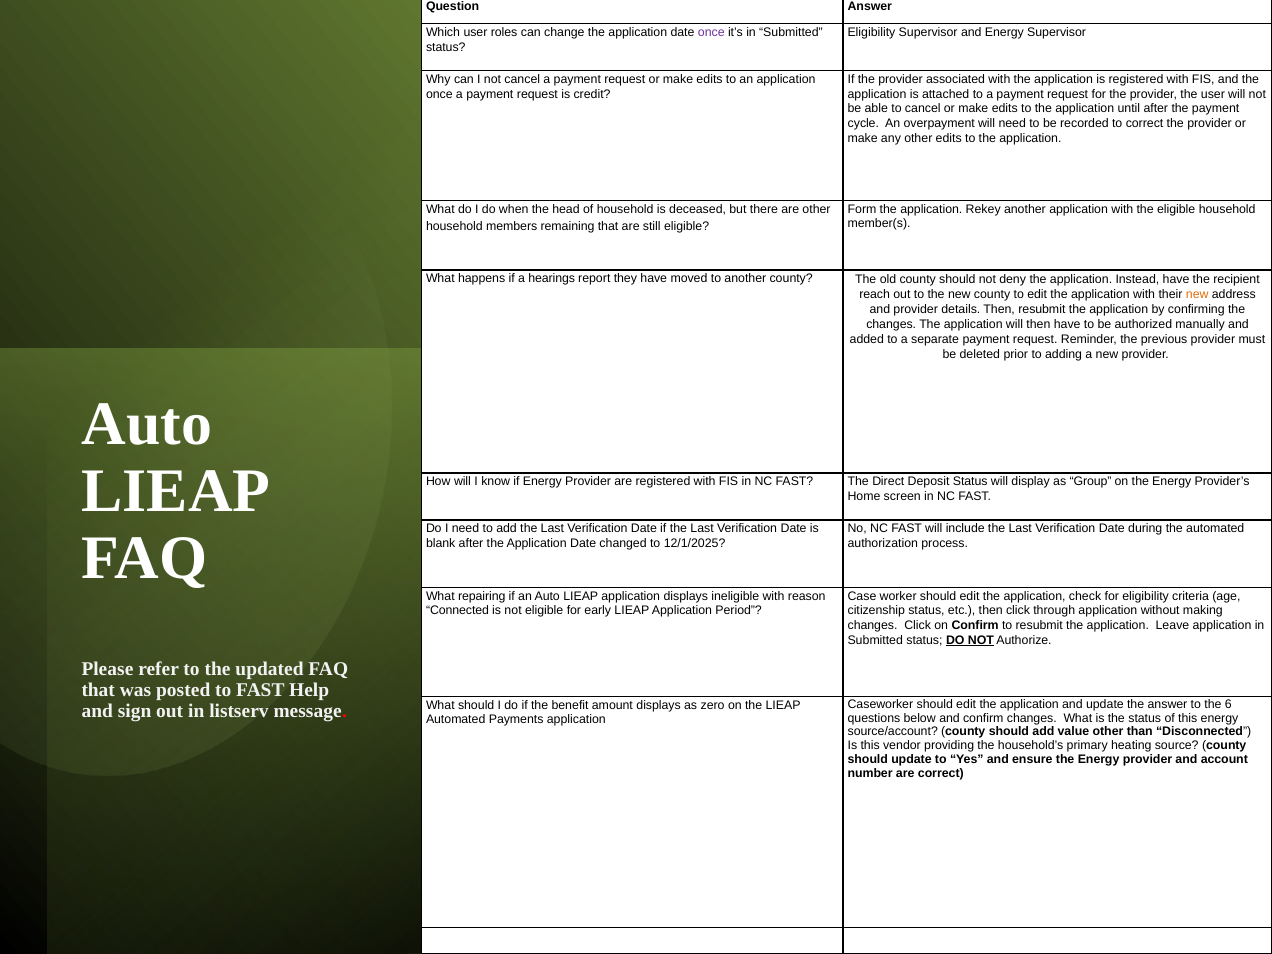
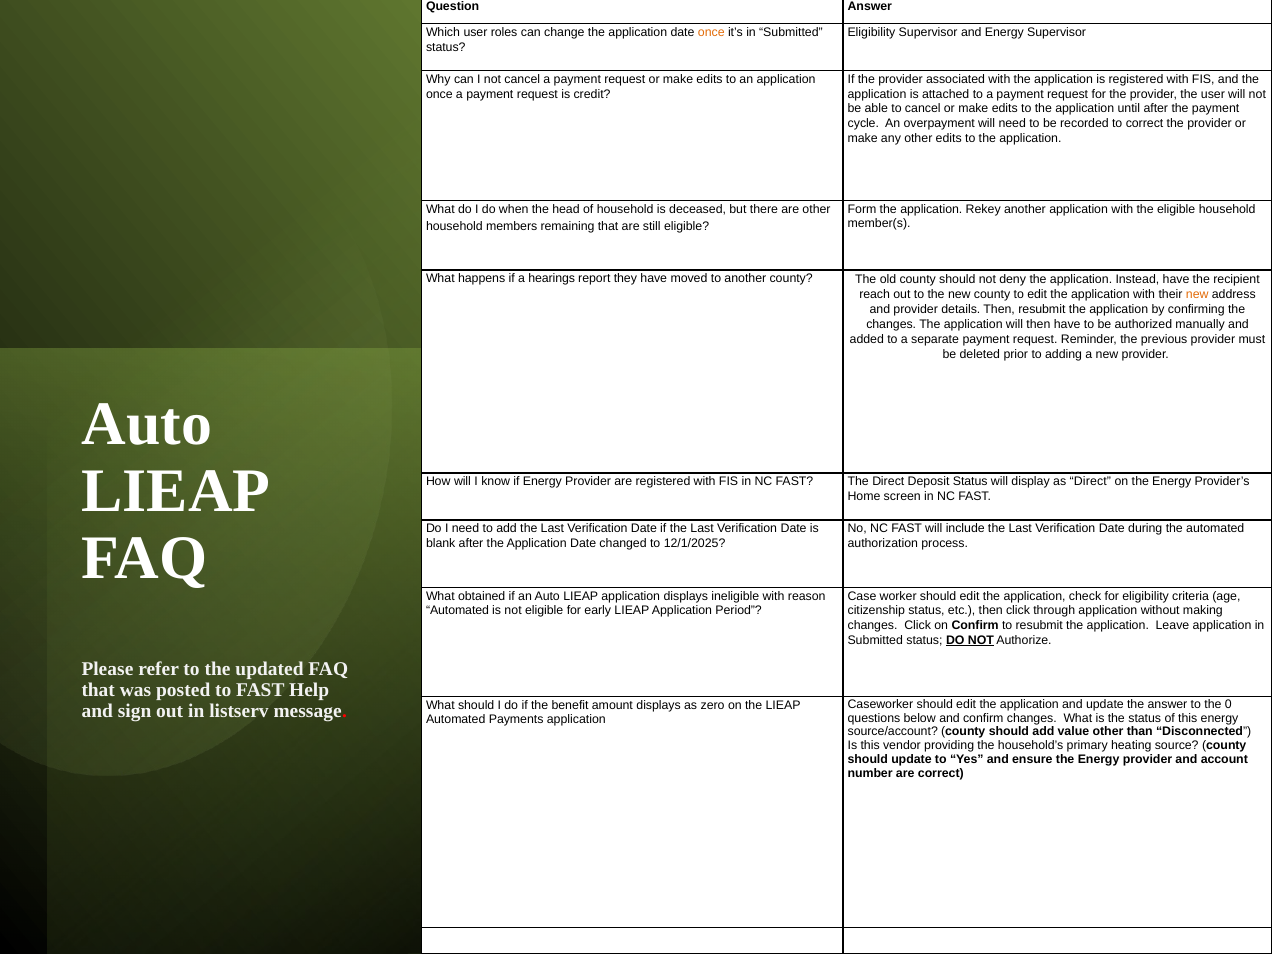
once at (711, 32) colour: purple -> orange
as Group: Group -> Direct
repairing: repairing -> obtained
Connected at (458, 611): Connected -> Automated
6: 6 -> 0
